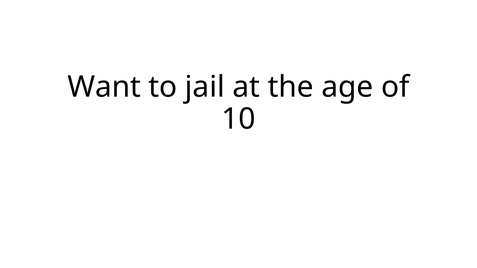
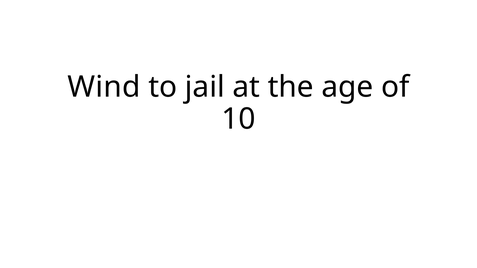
Want: Want -> Wind
